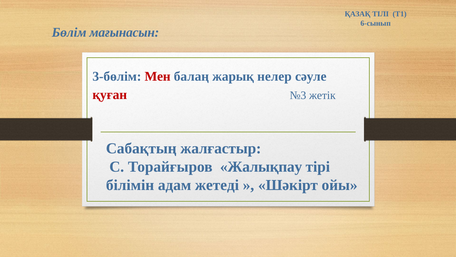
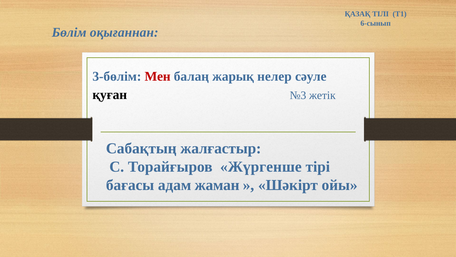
мағынасын: мағынасын -> оқығаннан
қуған colour: red -> black
Жалықпау: Жалықпау -> Жүргенше
білімін: білімін -> бағасы
жетеді: жетеді -> жаман
